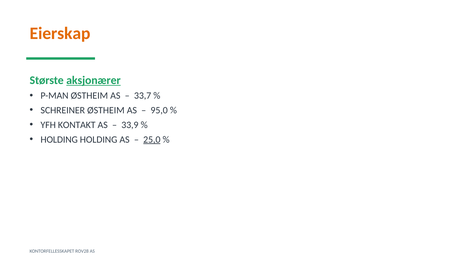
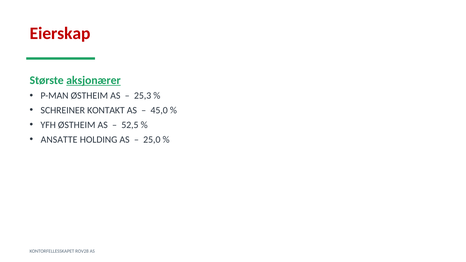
Eierskap colour: orange -> red
33,7: 33,7 -> 25,3
SCHREINER ØSTHEIM: ØSTHEIM -> KONTAKT
95,0: 95,0 -> 45,0
YFH KONTAKT: KONTAKT -> ØSTHEIM
33,9: 33,9 -> 52,5
HOLDING at (59, 140): HOLDING -> ANSATTE
25,0 underline: present -> none
